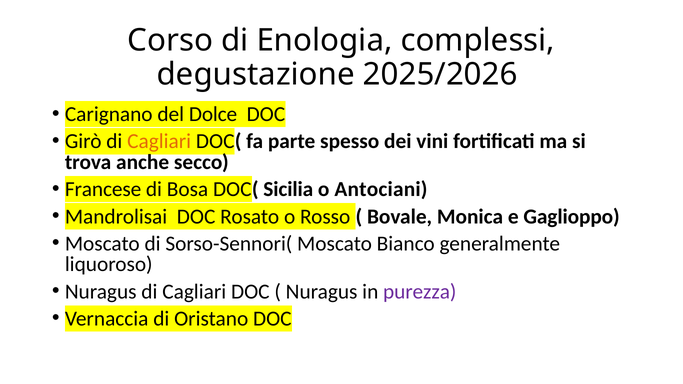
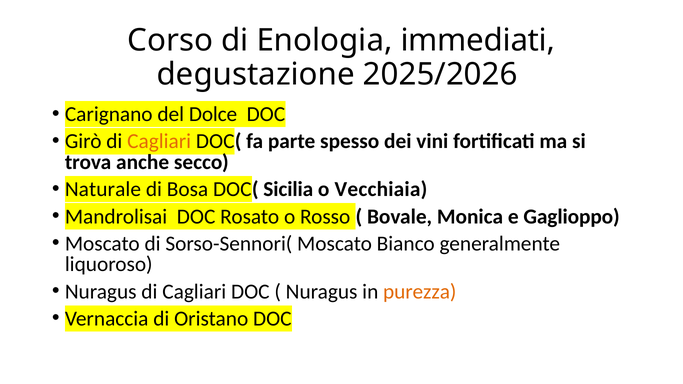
complessi: complessi -> immediati
Francese: Francese -> Naturale
Antociani: Antociani -> Vecchiaia
purezza colour: purple -> orange
